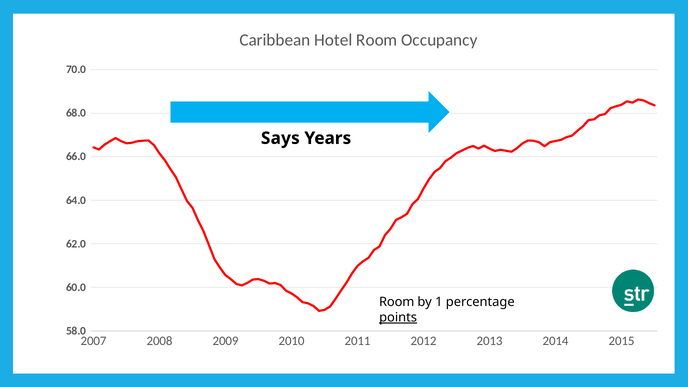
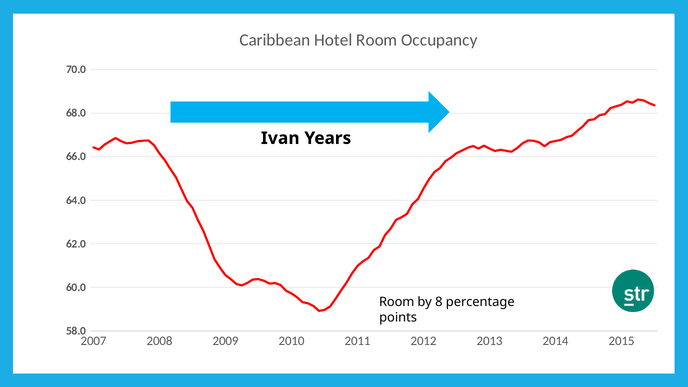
Says: Says -> Ivan
1: 1 -> 8
points underline: present -> none
